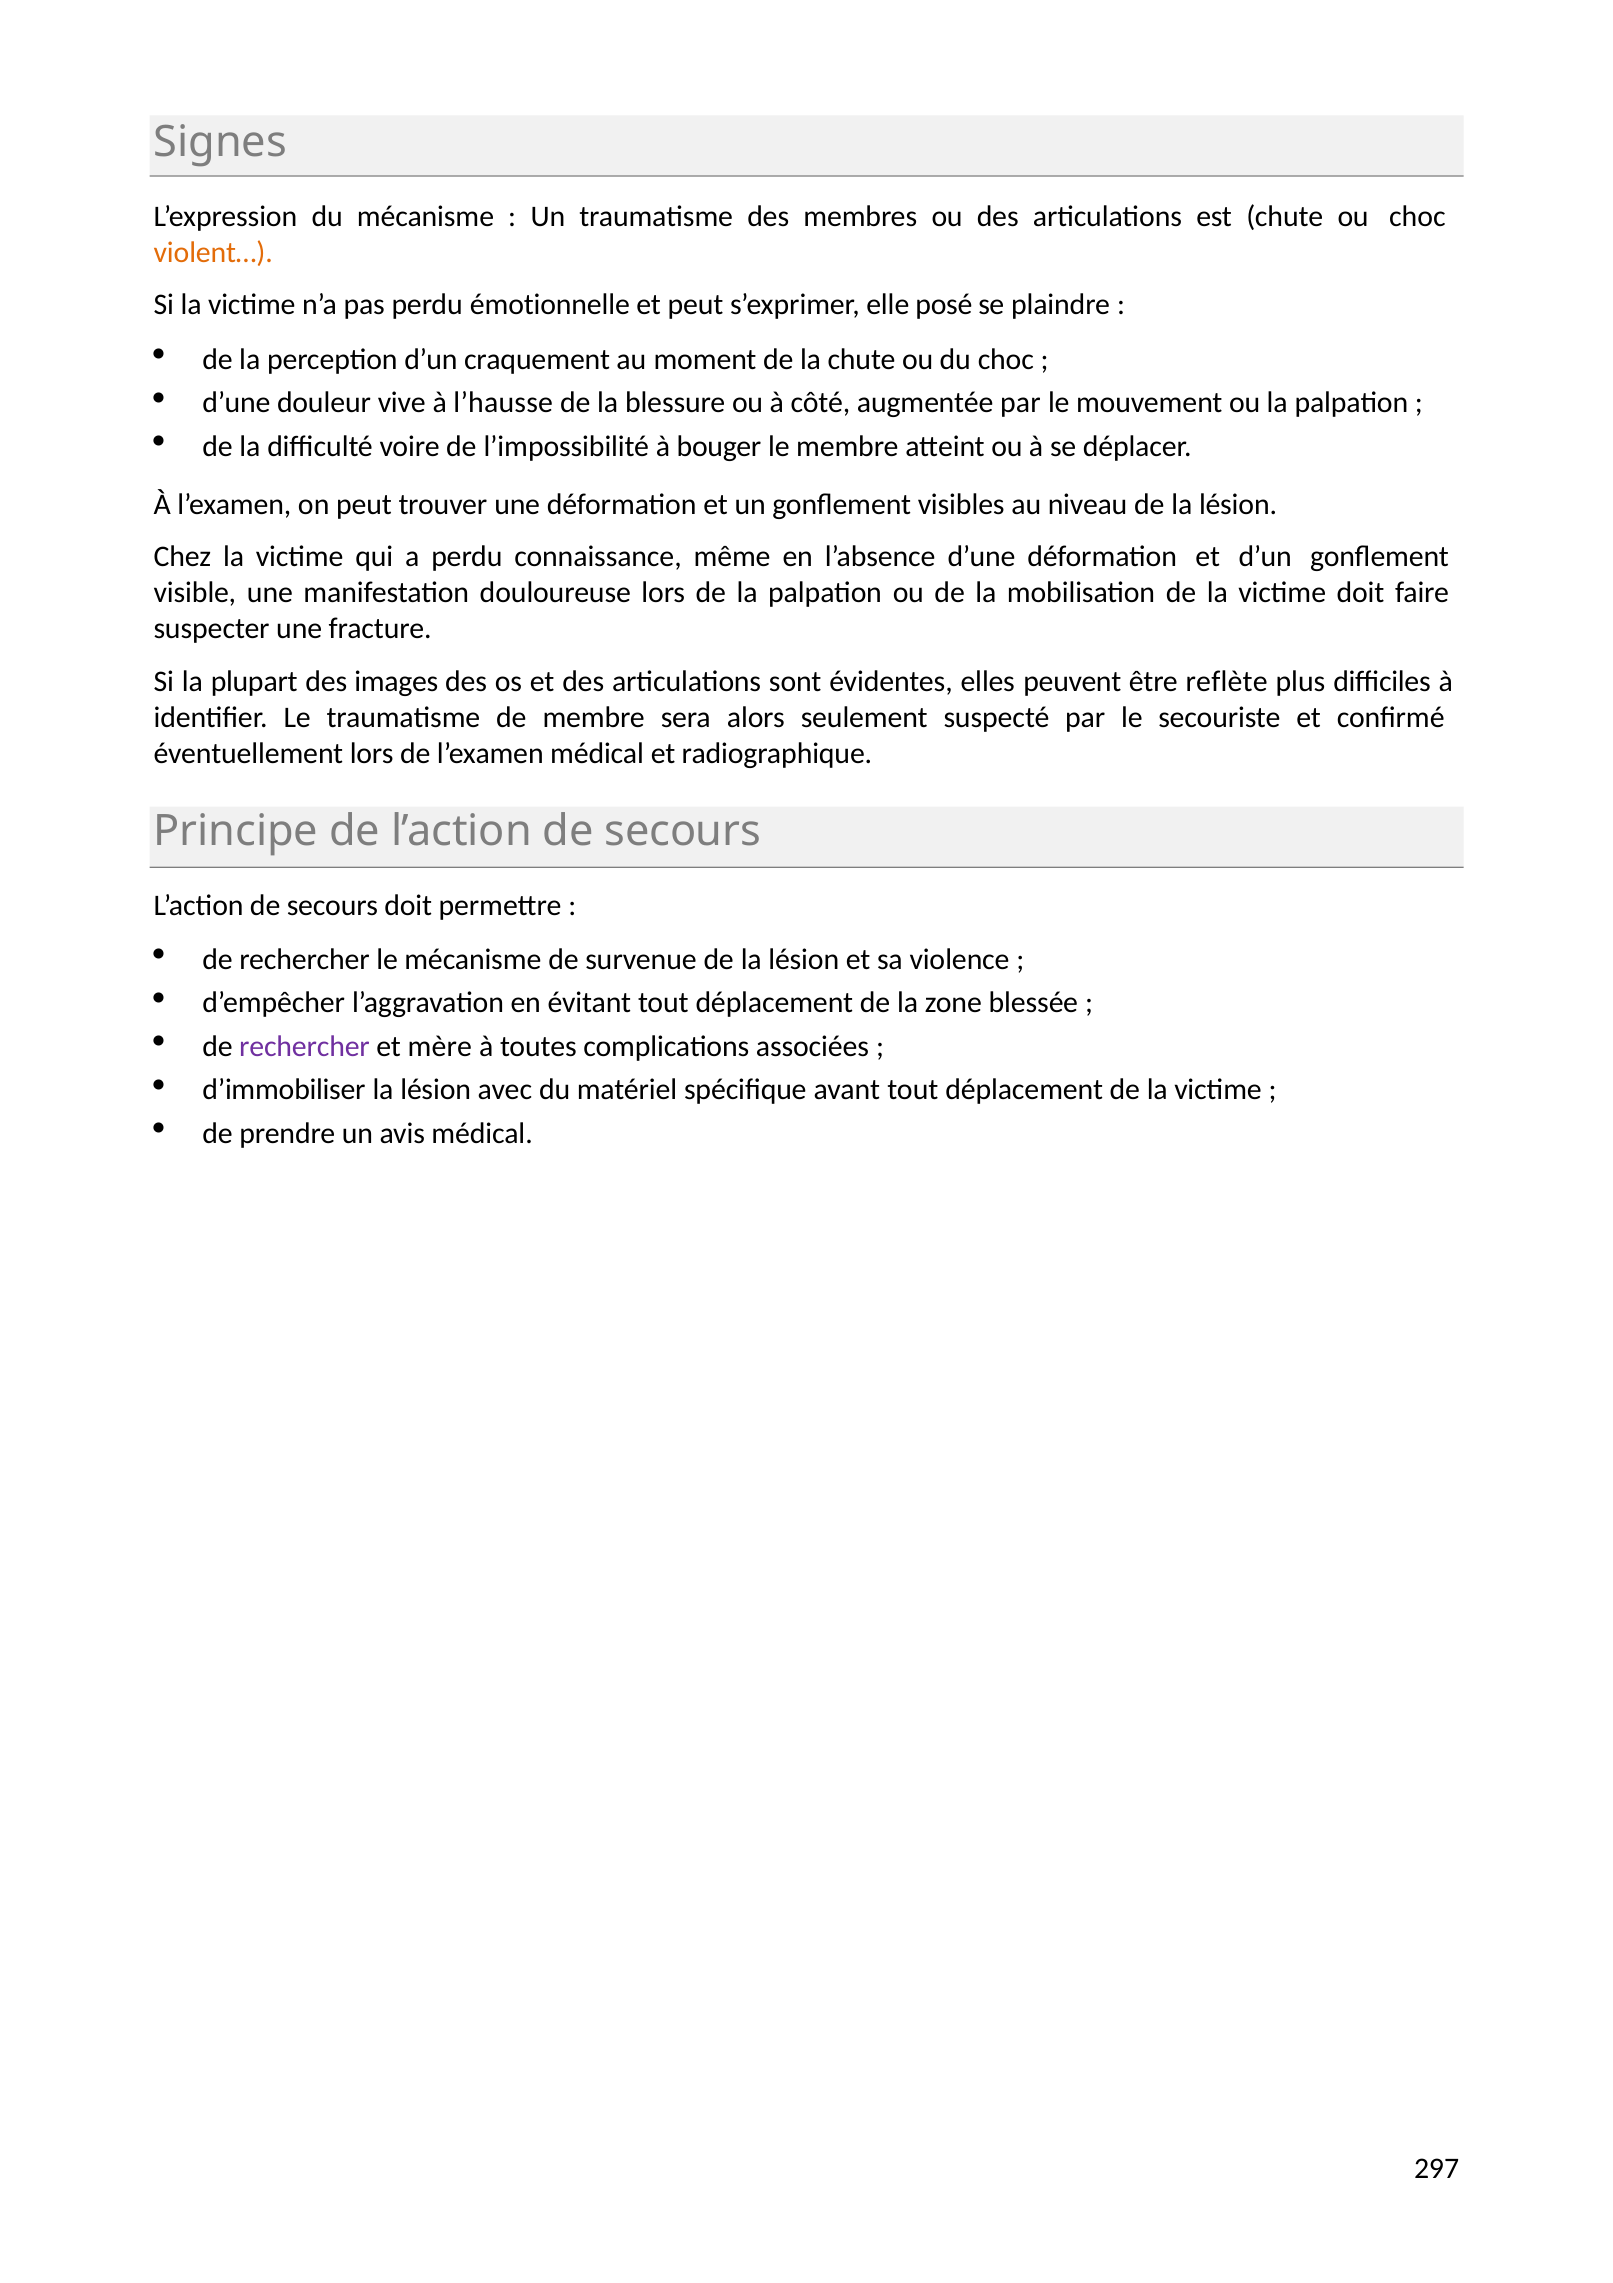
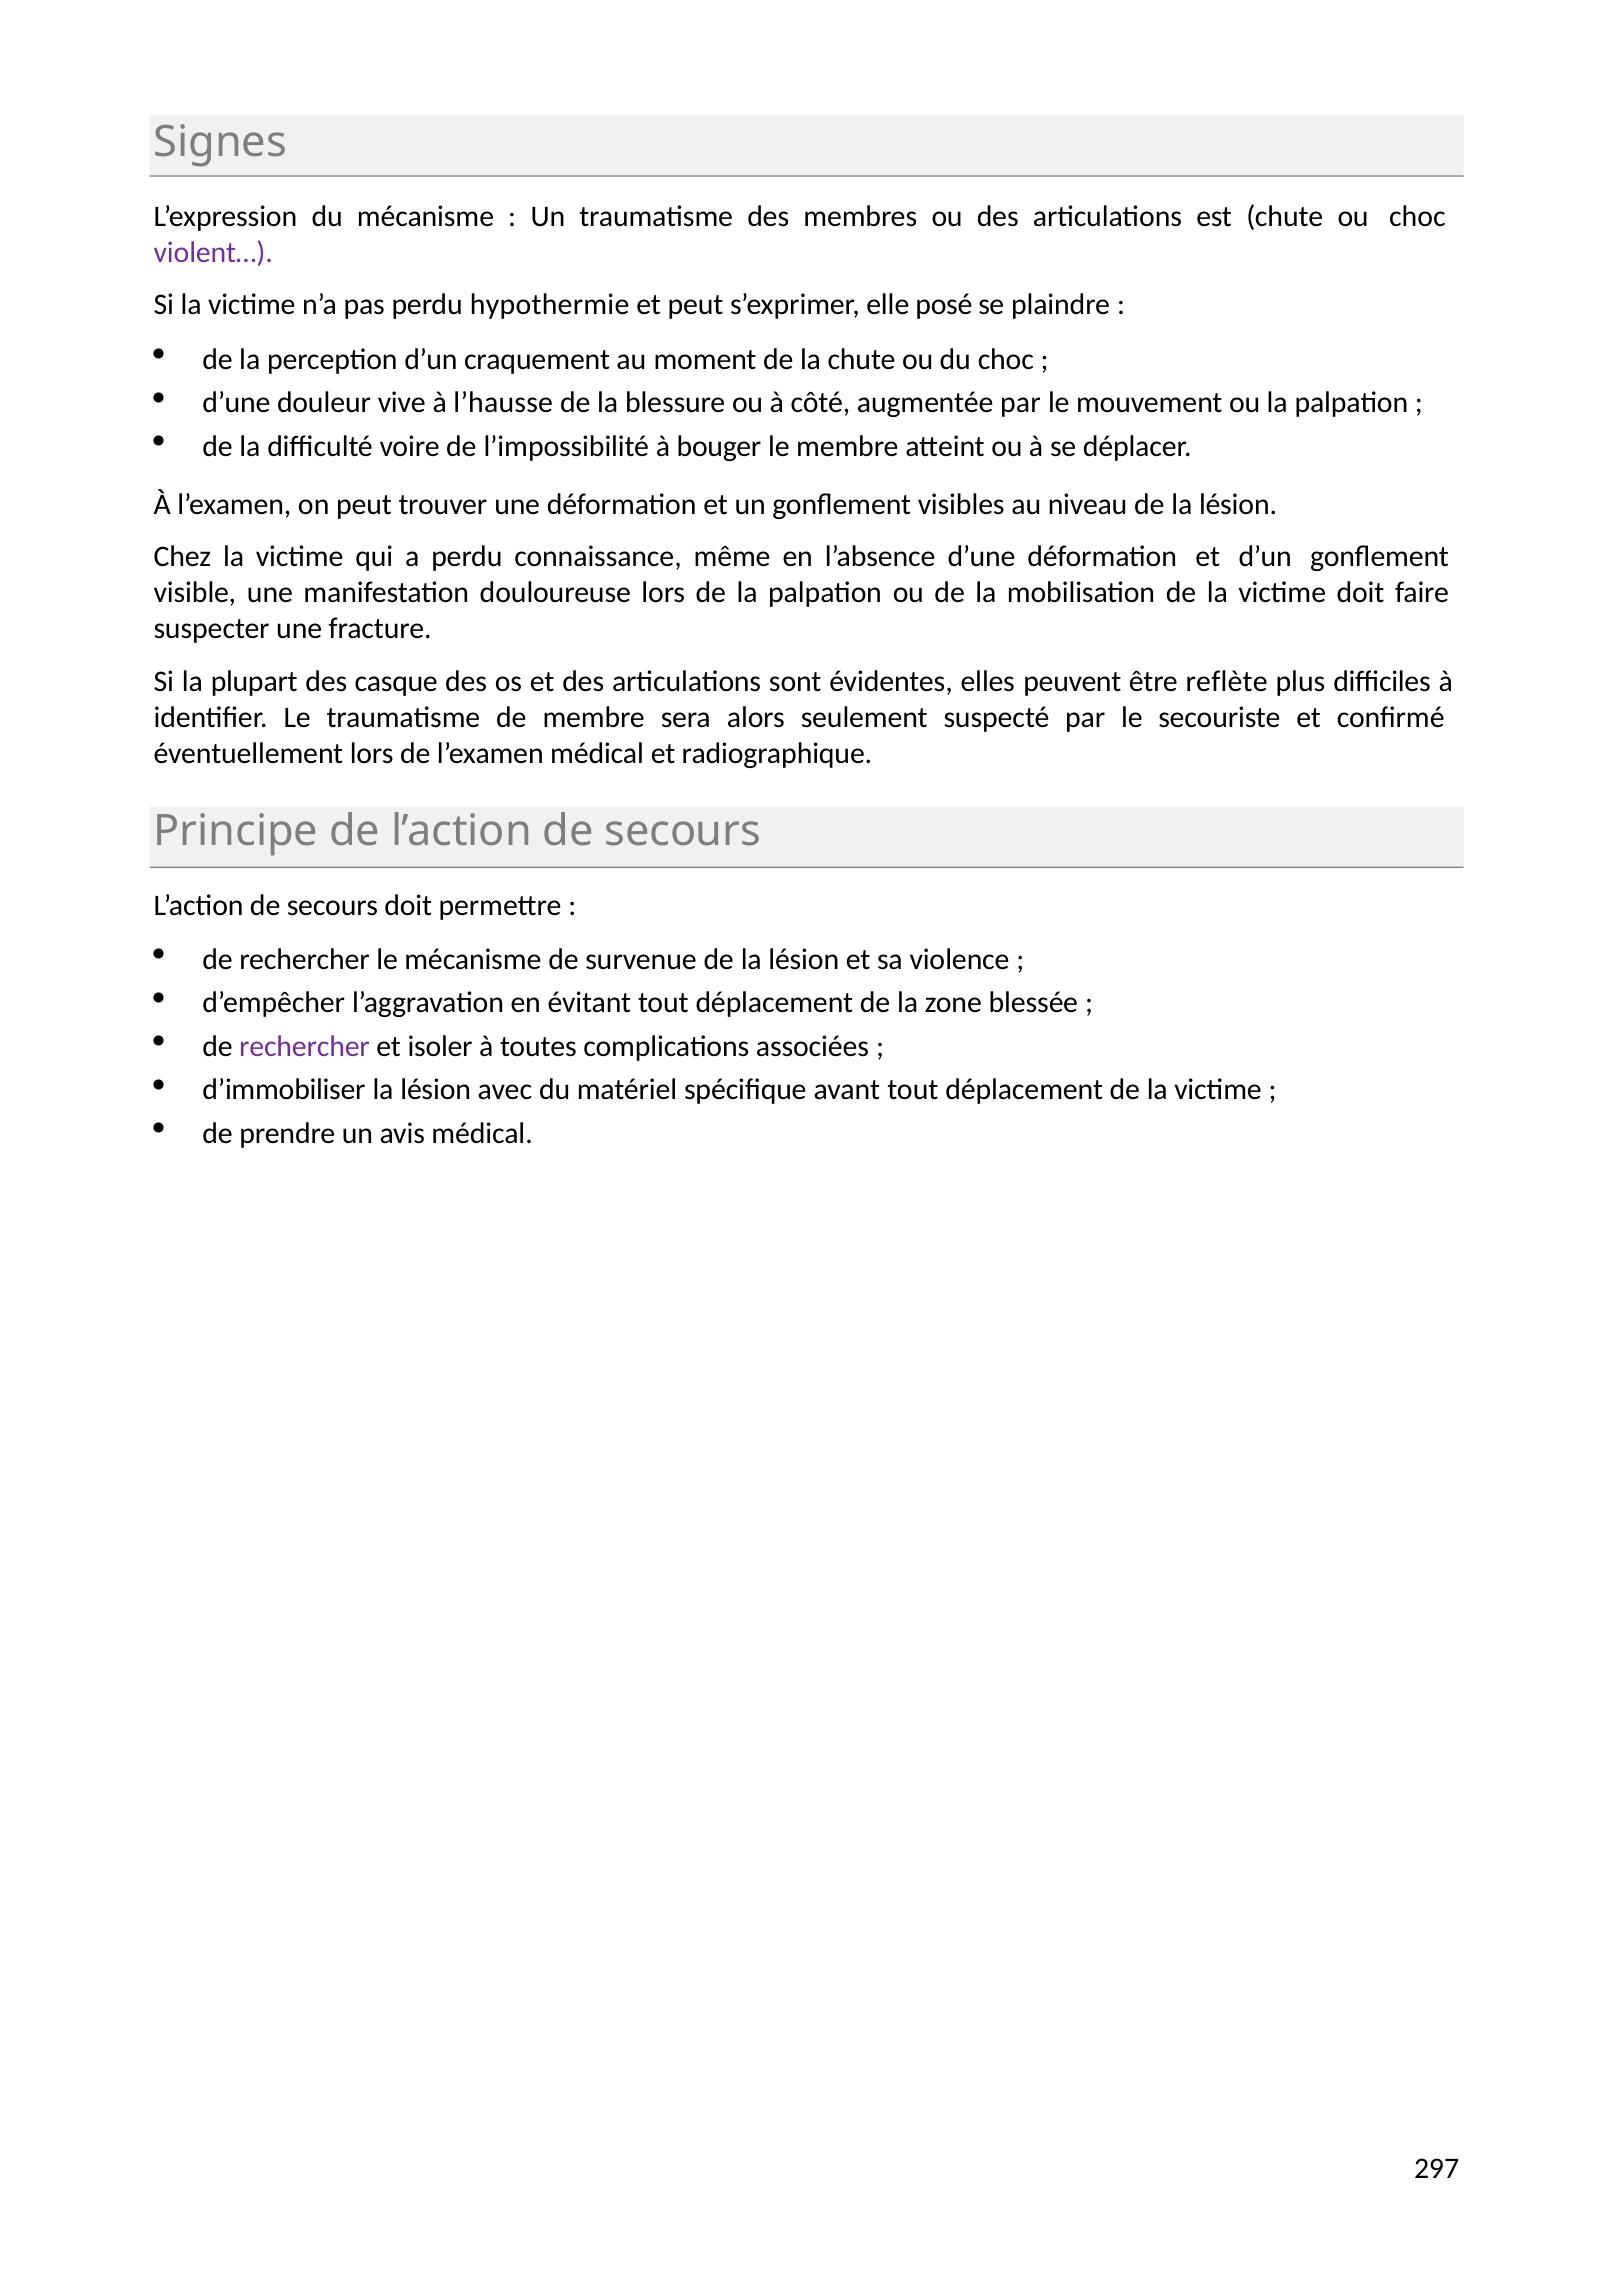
violent… colour: orange -> purple
émotionnelle: émotionnelle -> hypothermie
images: images -> casque
mère: mère -> isoler
